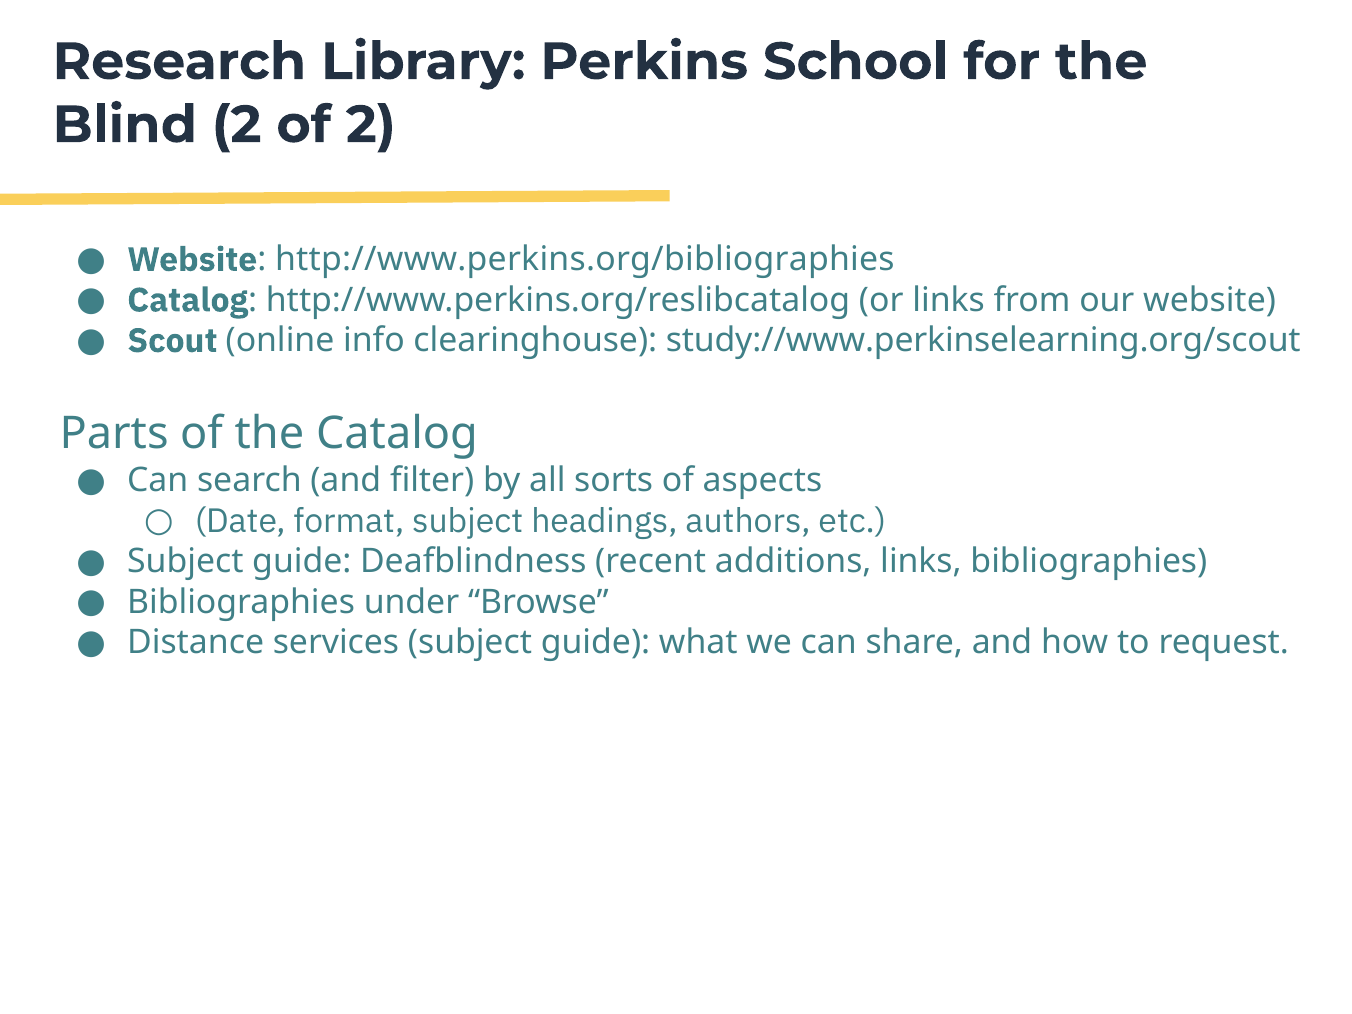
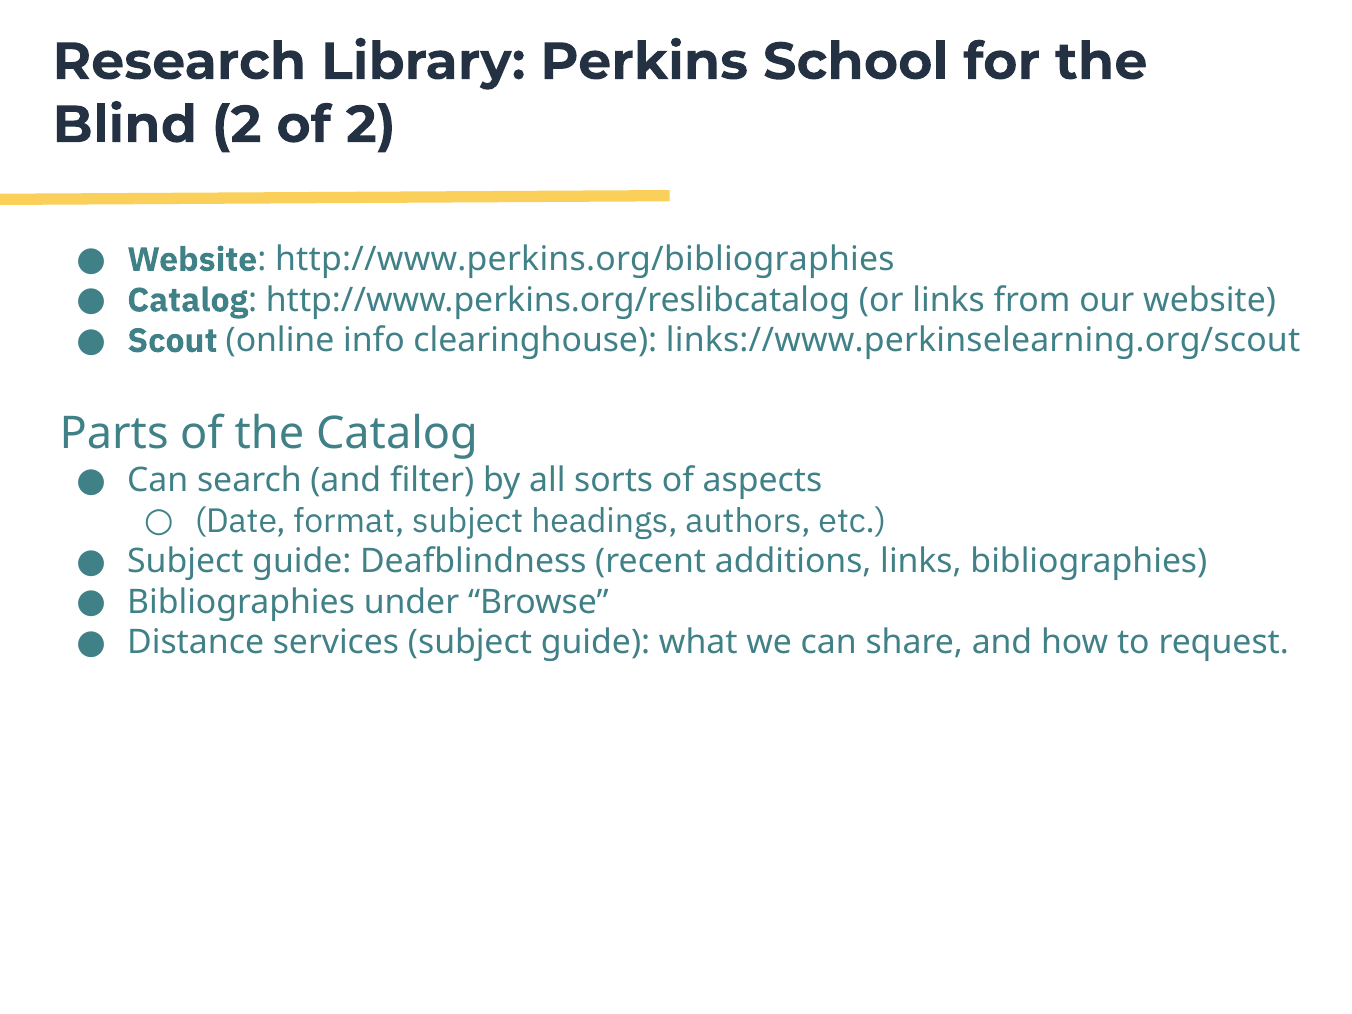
study://www.perkinselearning.org/scout: study://www.perkinselearning.org/scout -> links://www.perkinselearning.org/scout
